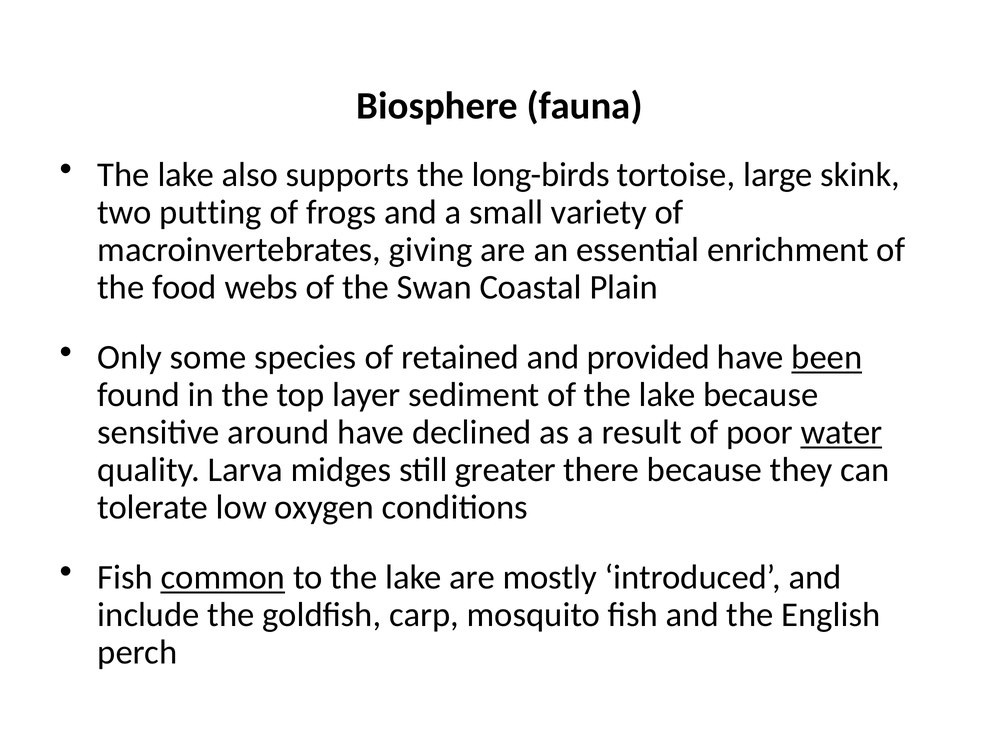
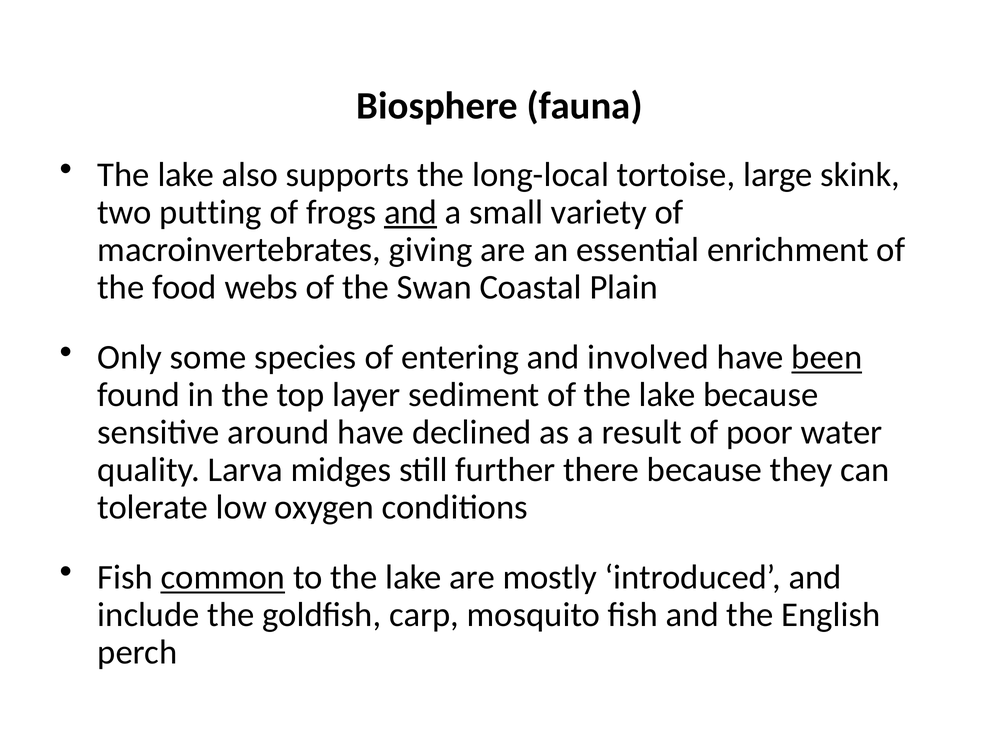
long-birds: long-birds -> long-local
and at (411, 212) underline: none -> present
retained: retained -> entering
provided: provided -> involved
water underline: present -> none
greater: greater -> further
